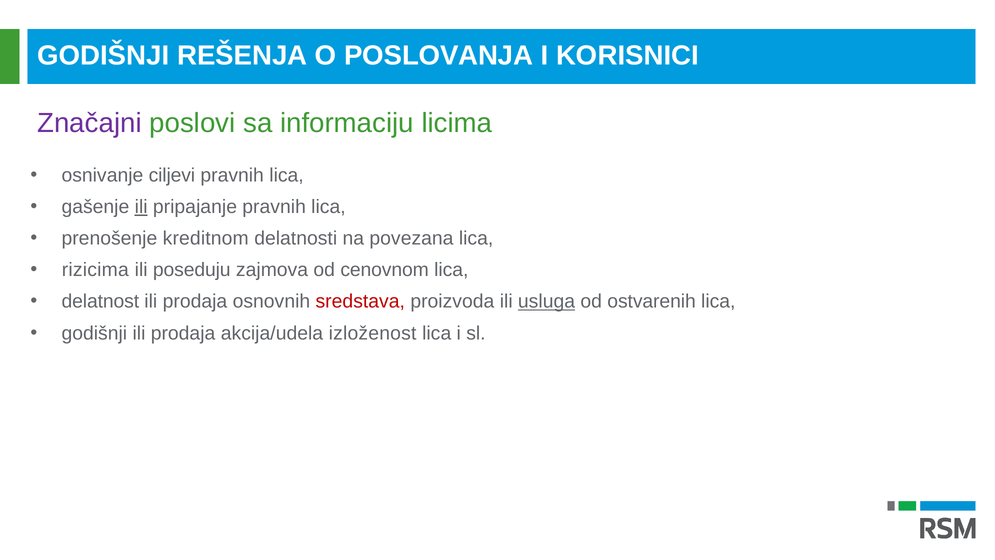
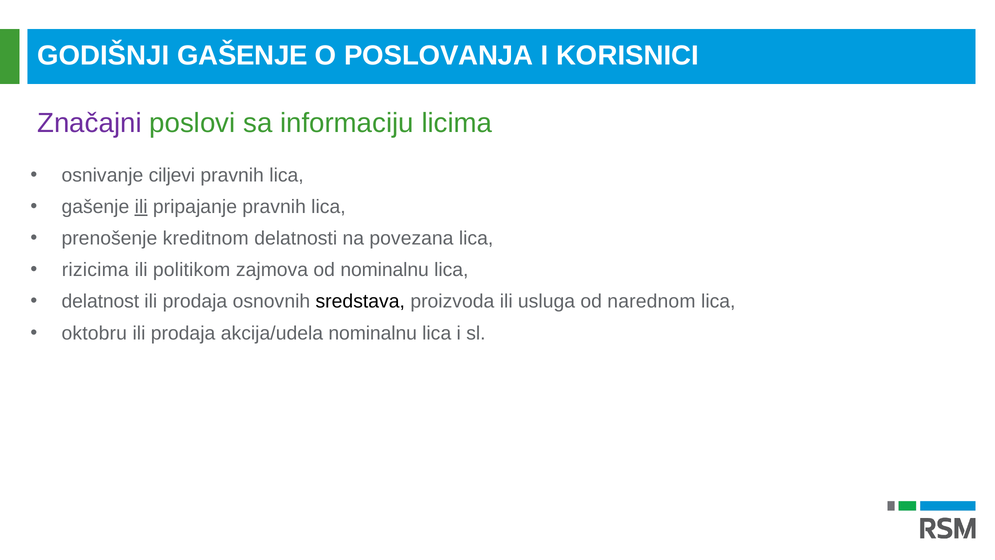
GODIŠNJI REŠENJA: REŠENJA -> GAŠENJE
poseduju: poseduju -> politikom
od cenovnom: cenovnom -> nominalnu
sredstava colour: red -> black
usluga underline: present -> none
ostvarenih: ostvarenih -> narednom
godišnji at (94, 333): godišnji -> oktobru
akcija/udela izloženost: izloženost -> nominalnu
